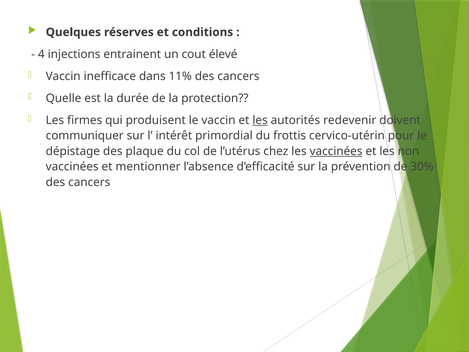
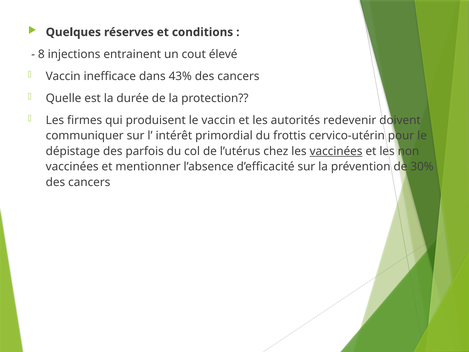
4: 4 -> 8
11%: 11% -> 43%
les at (260, 120) underline: present -> none
plaque: plaque -> parfois
